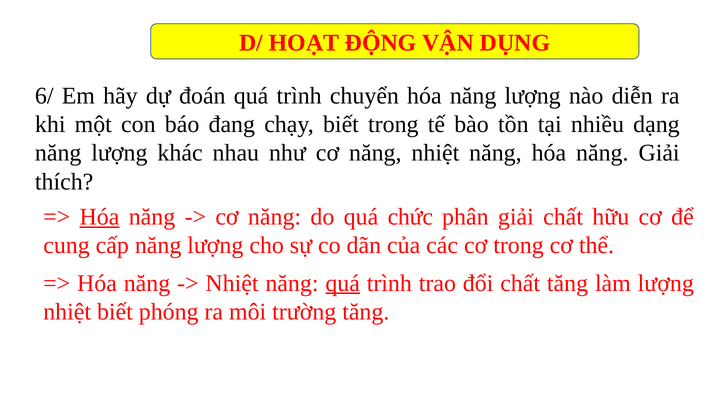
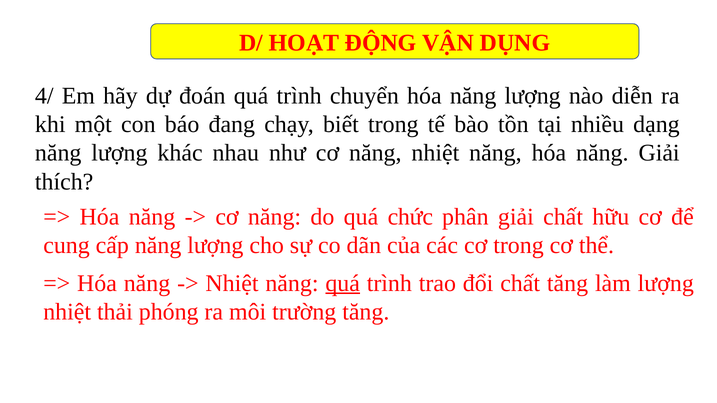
6/: 6/ -> 4/
Hóa at (99, 217) underline: present -> none
nhiệt biết: biết -> thải
